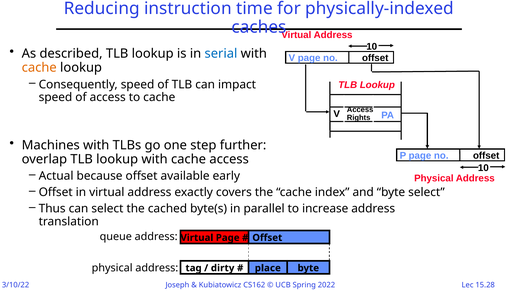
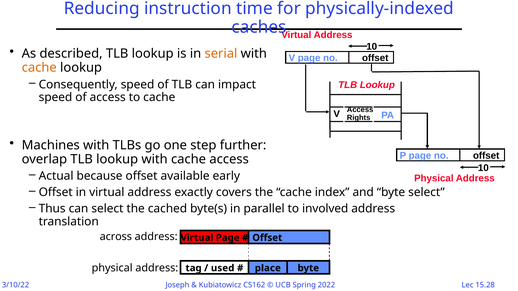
serial colour: blue -> orange
increase: increase -> involved
queue: queue -> across
dirty: dirty -> used
